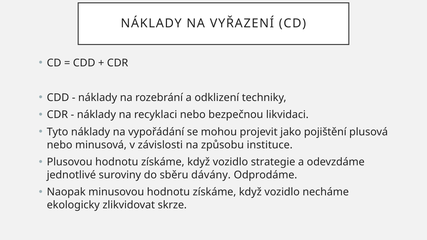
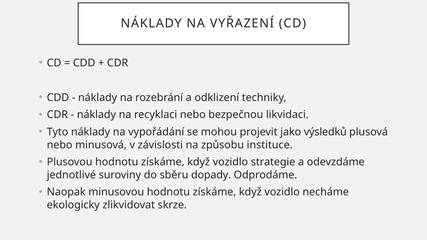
pojištění: pojištění -> výsledků
dávány: dávány -> dopady
